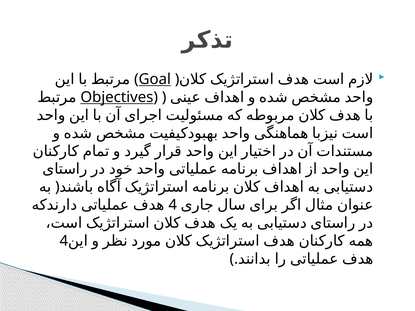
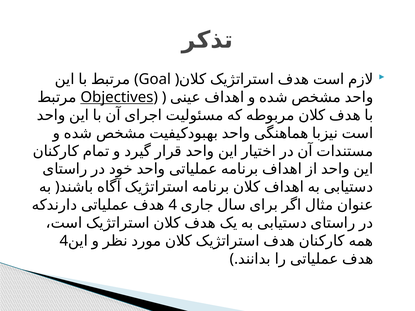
Goal underline: present -> none
